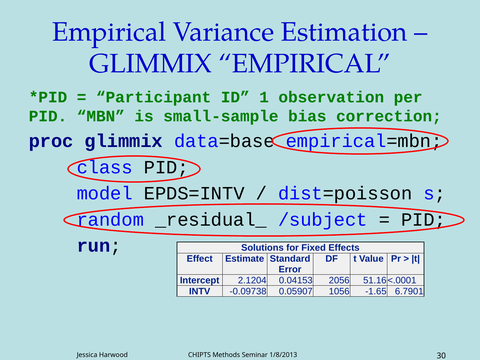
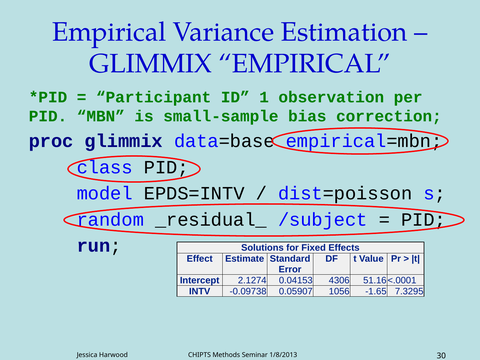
2.1204: 2.1204 -> 2.1274
2056: 2056 -> 4306
6.7901: 6.7901 -> 7.3295
